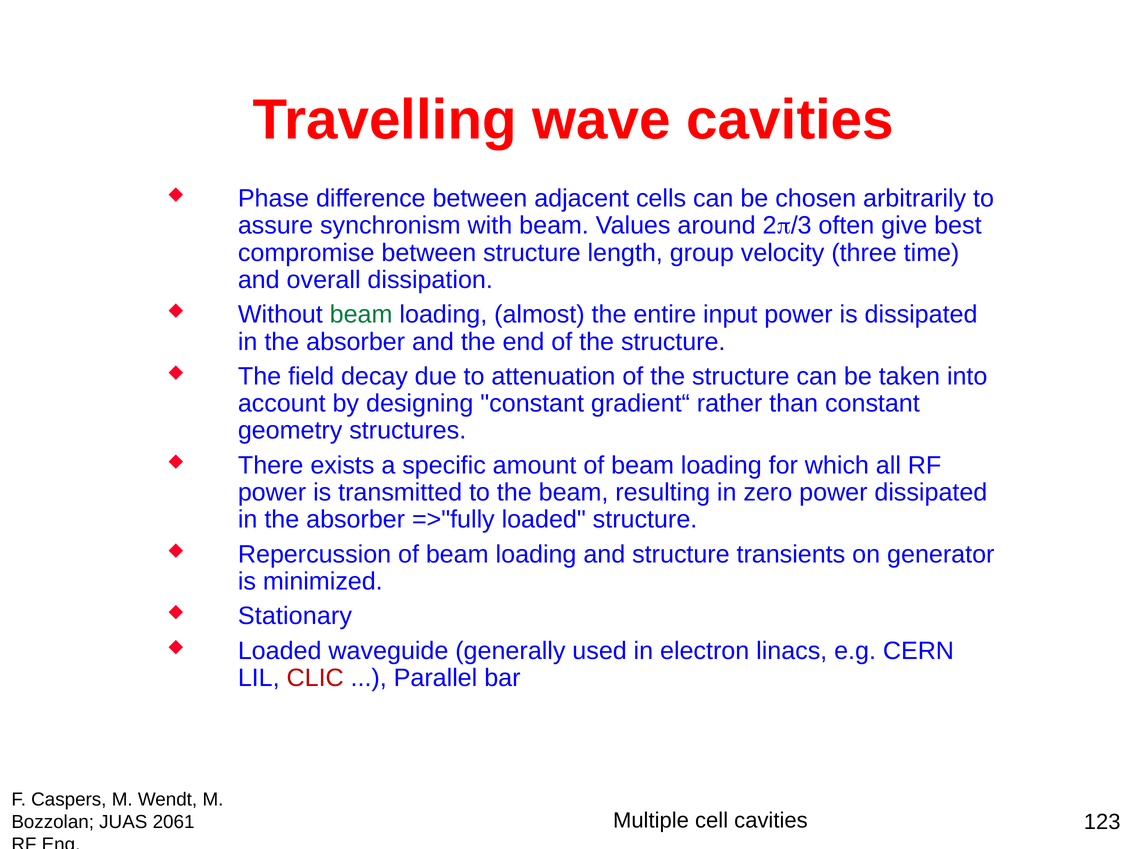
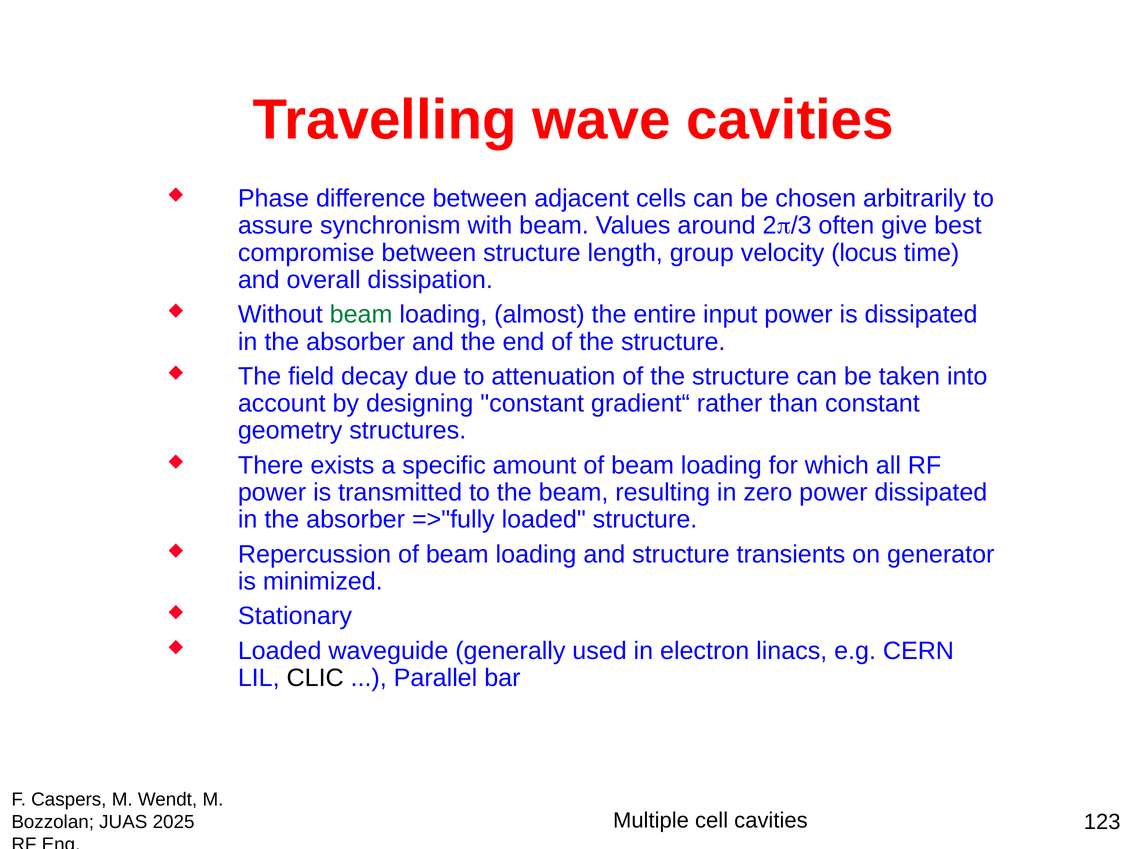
three: three -> locus
CLIC colour: red -> black
2061: 2061 -> 2025
